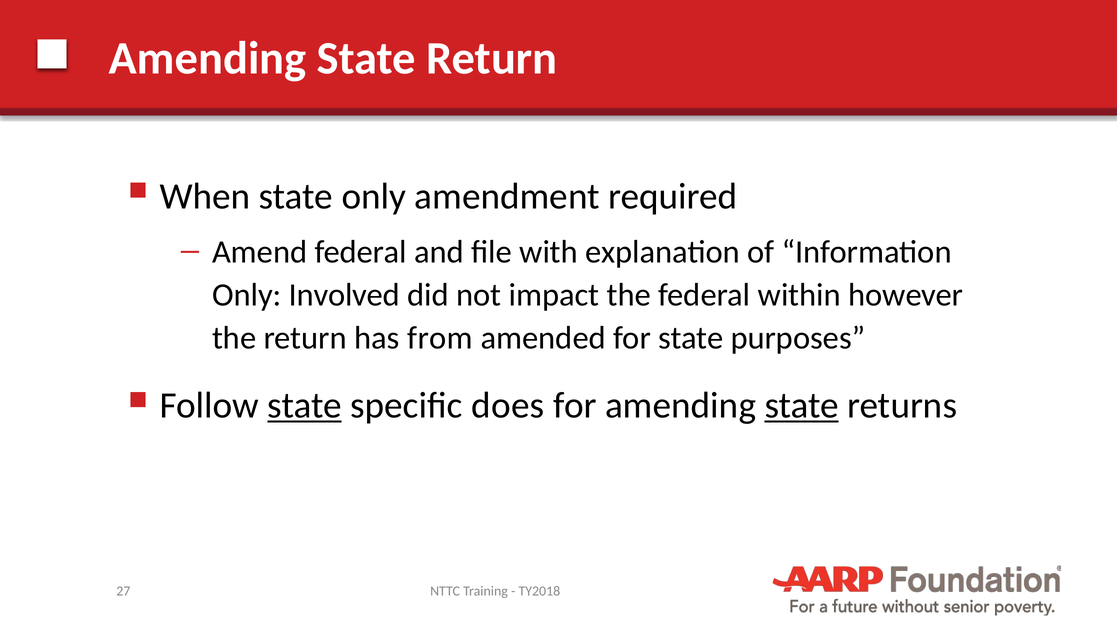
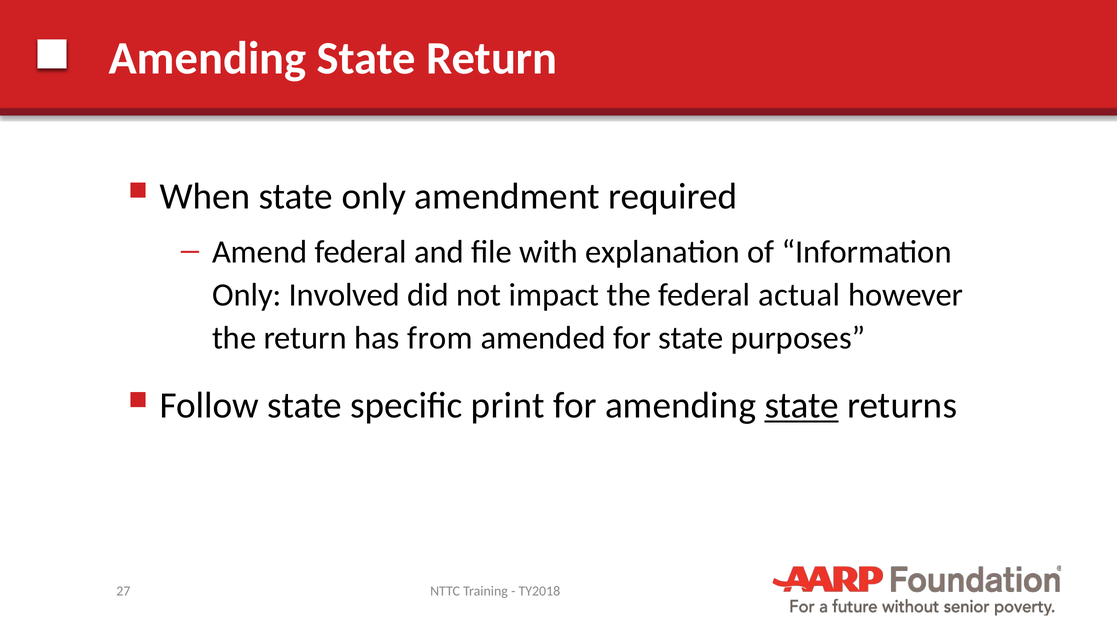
within: within -> actual
state at (305, 406) underline: present -> none
does: does -> print
